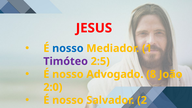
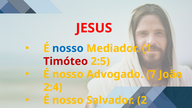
Timóteo at (66, 61) colour: purple -> red
8: 8 -> 7
2:0: 2:0 -> 2:4
